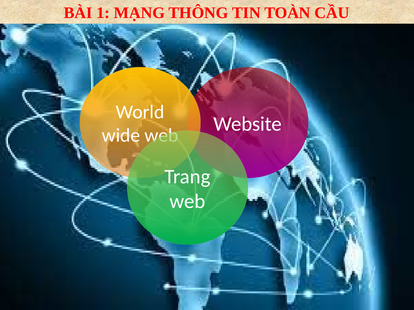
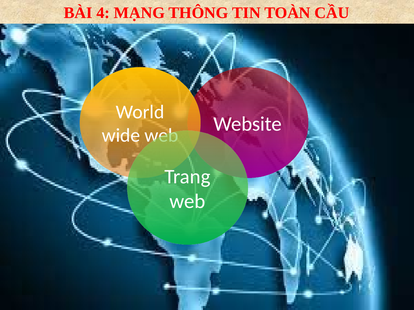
1: 1 -> 4
